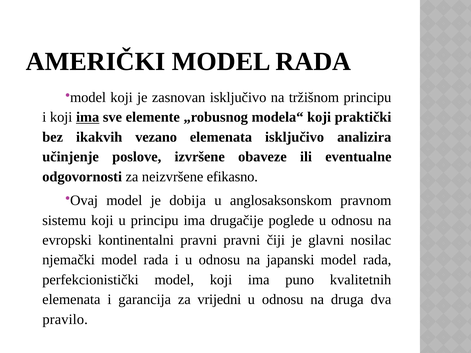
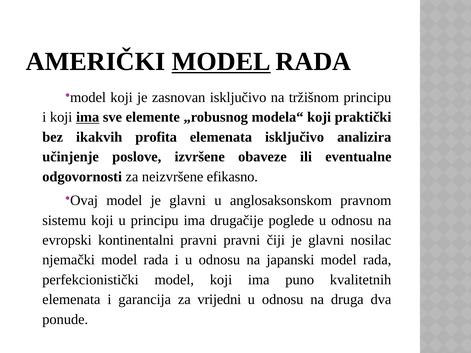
MODEL at (221, 61) underline: none -> present
vezano: vezano -> profita
model je dobija: dobija -> glavni
pravilo: pravilo -> ponude
